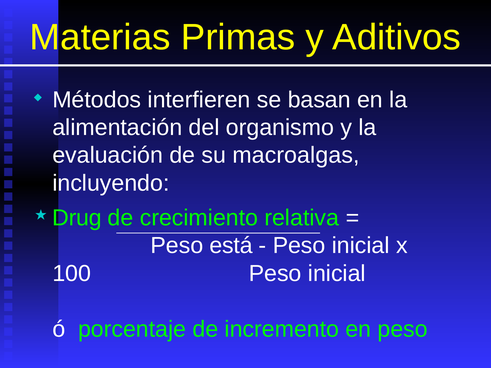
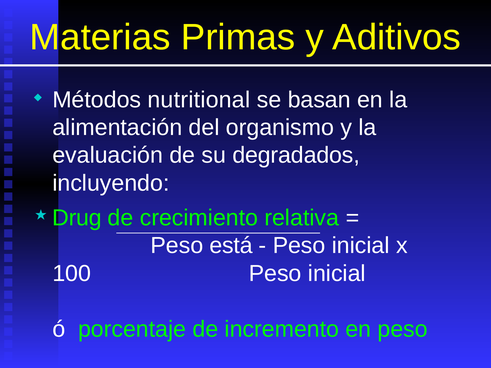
interfieren: interfieren -> nutritional
macroalgas: macroalgas -> degradados
